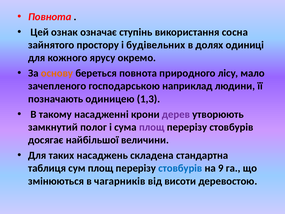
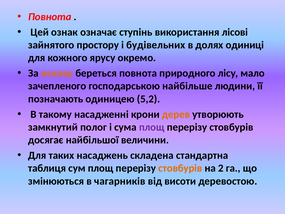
сосна: сосна -> лісові
наприклад: наприклад -> найбільше
1,3: 1,3 -> 5,2
дерев colour: purple -> orange
стовбурів at (180, 168) colour: blue -> orange
9: 9 -> 2
